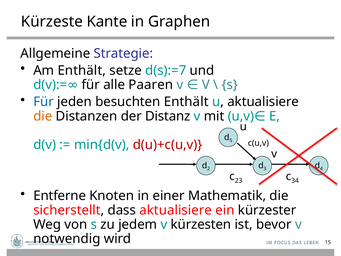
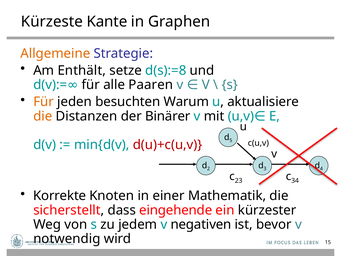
Allgemeine colour: black -> orange
d(s):=7: d(s):=7 -> d(s):=8
Für at (44, 102) colour: blue -> orange
besuchten Enthält: Enthält -> Warum
Distanz: Distanz -> Binärer
Entferne: Entferne -> Korrekte
dass aktualisiere: aktualisiere -> eingehende
kürzesten: kürzesten -> negativen
